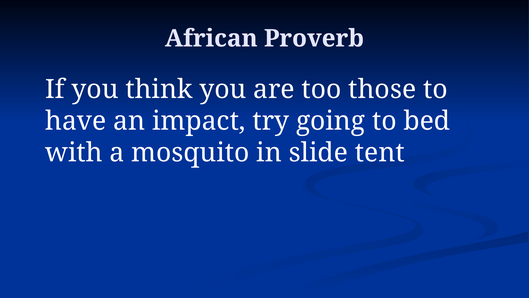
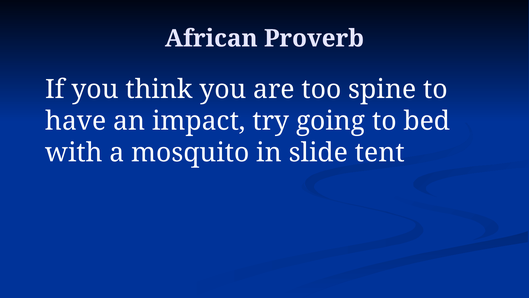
those: those -> spine
